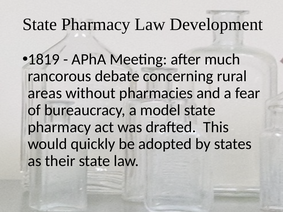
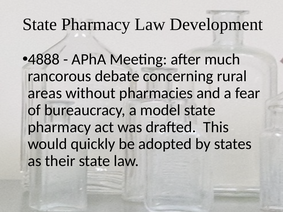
1819: 1819 -> 4888
